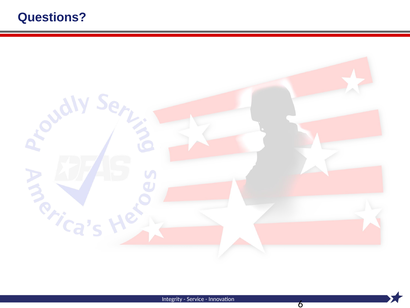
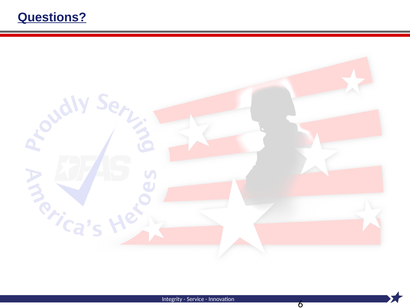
Questions underline: none -> present
